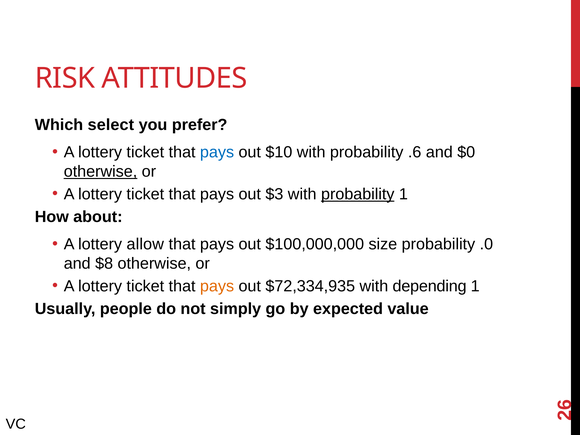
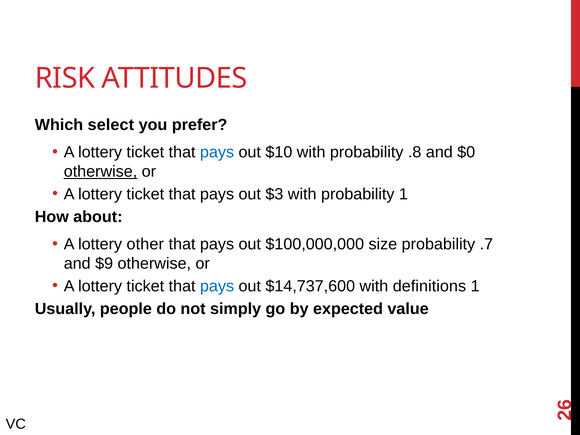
.6: .6 -> .8
probability at (358, 194) underline: present -> none
allow: allow -> other
.0: .0 -> .7
$8: $8 -> $9
pays at (217, 286) colour: orange -> blue
$72,334,935: $72,334,935 -> $14,737,600
depending: depending -> definitions
